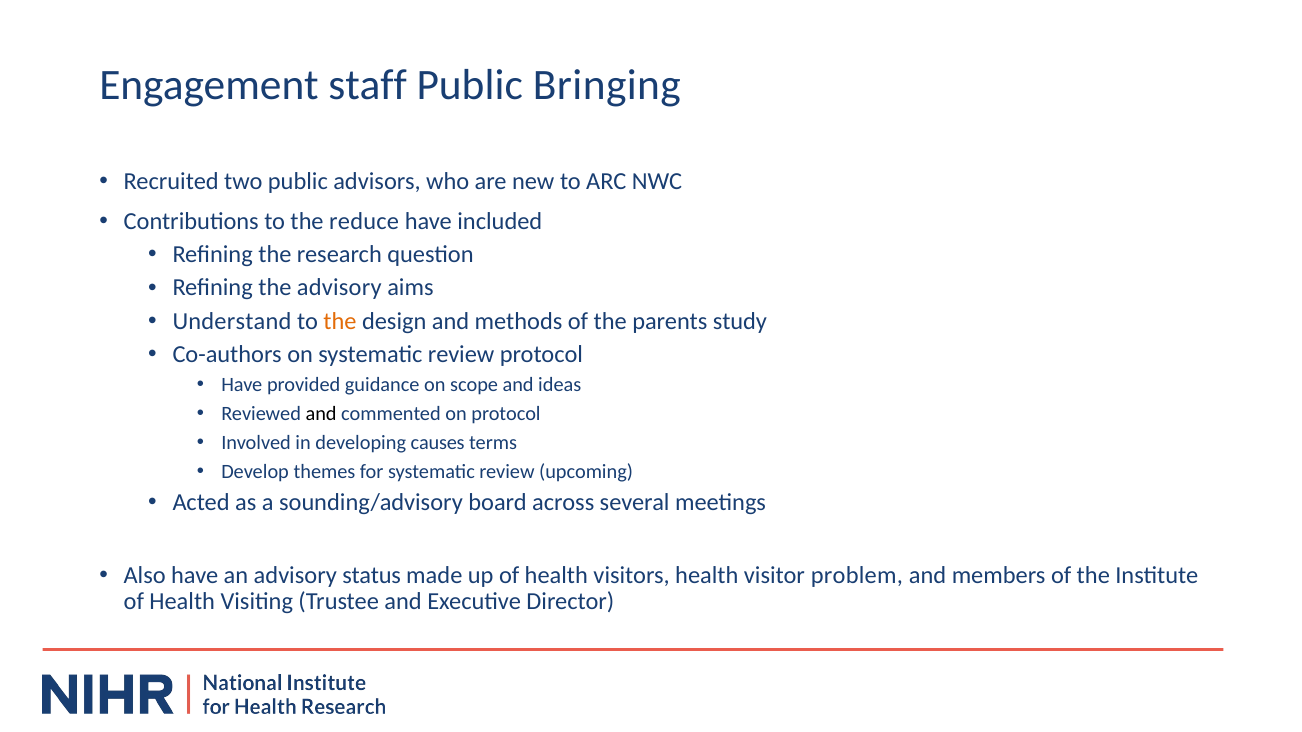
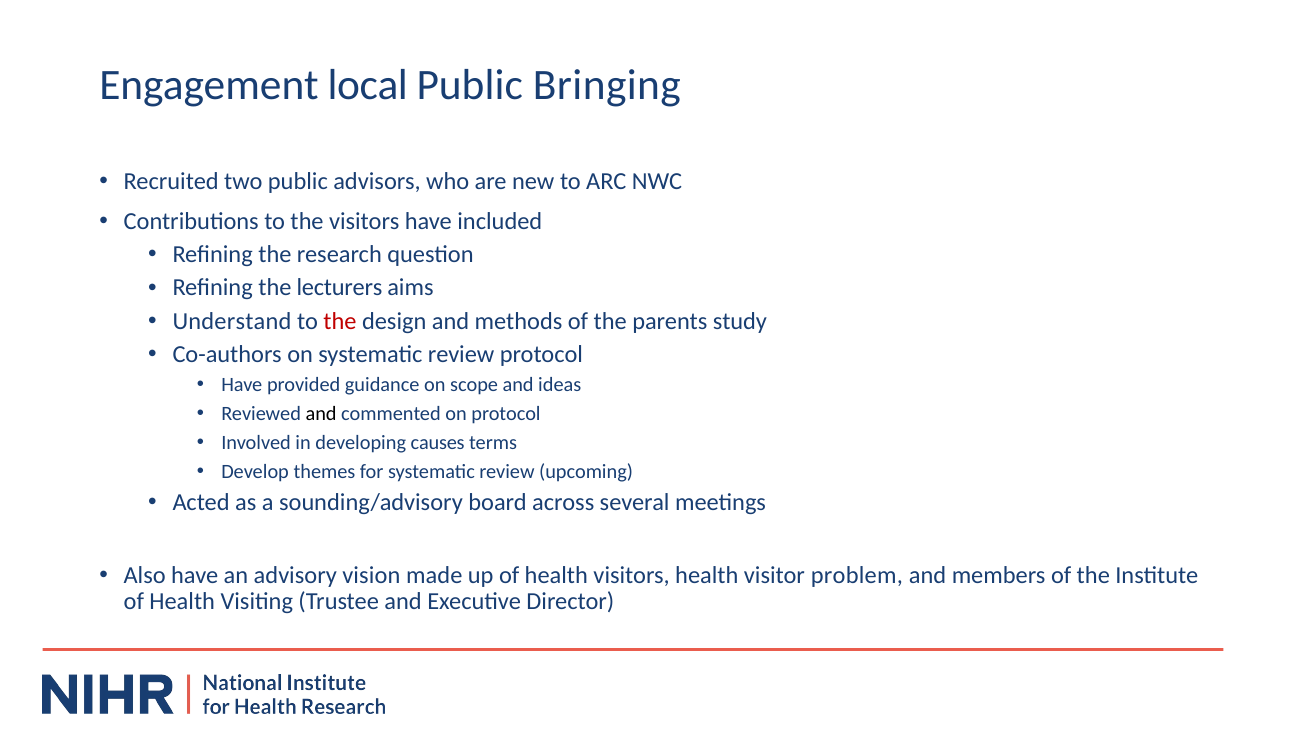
staff: staff -> local
the reduce: reduce -> visitors
the advisory: advisory -> lecturers
the at (340, 321) colour: orange -> red
status: status -> vision
